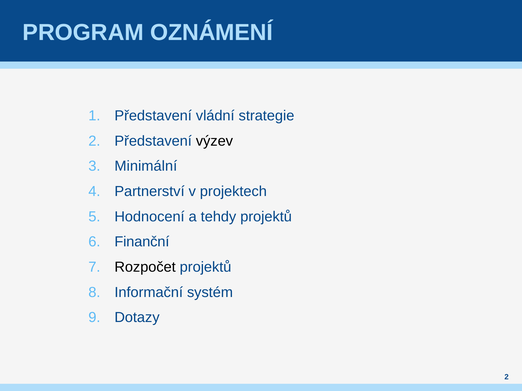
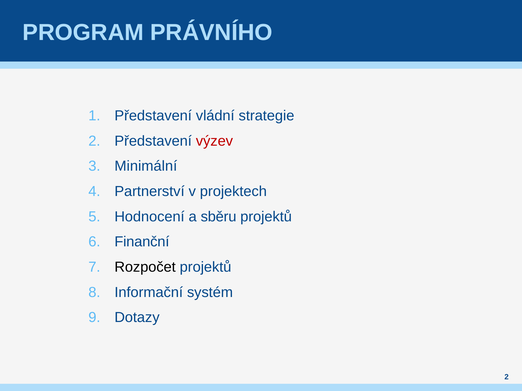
OZNÁMENÍ: OZNÁMENÍ -> PRÁVNÍHO
výzev colour: black -> red
tehdy: tehdy -> sběru
